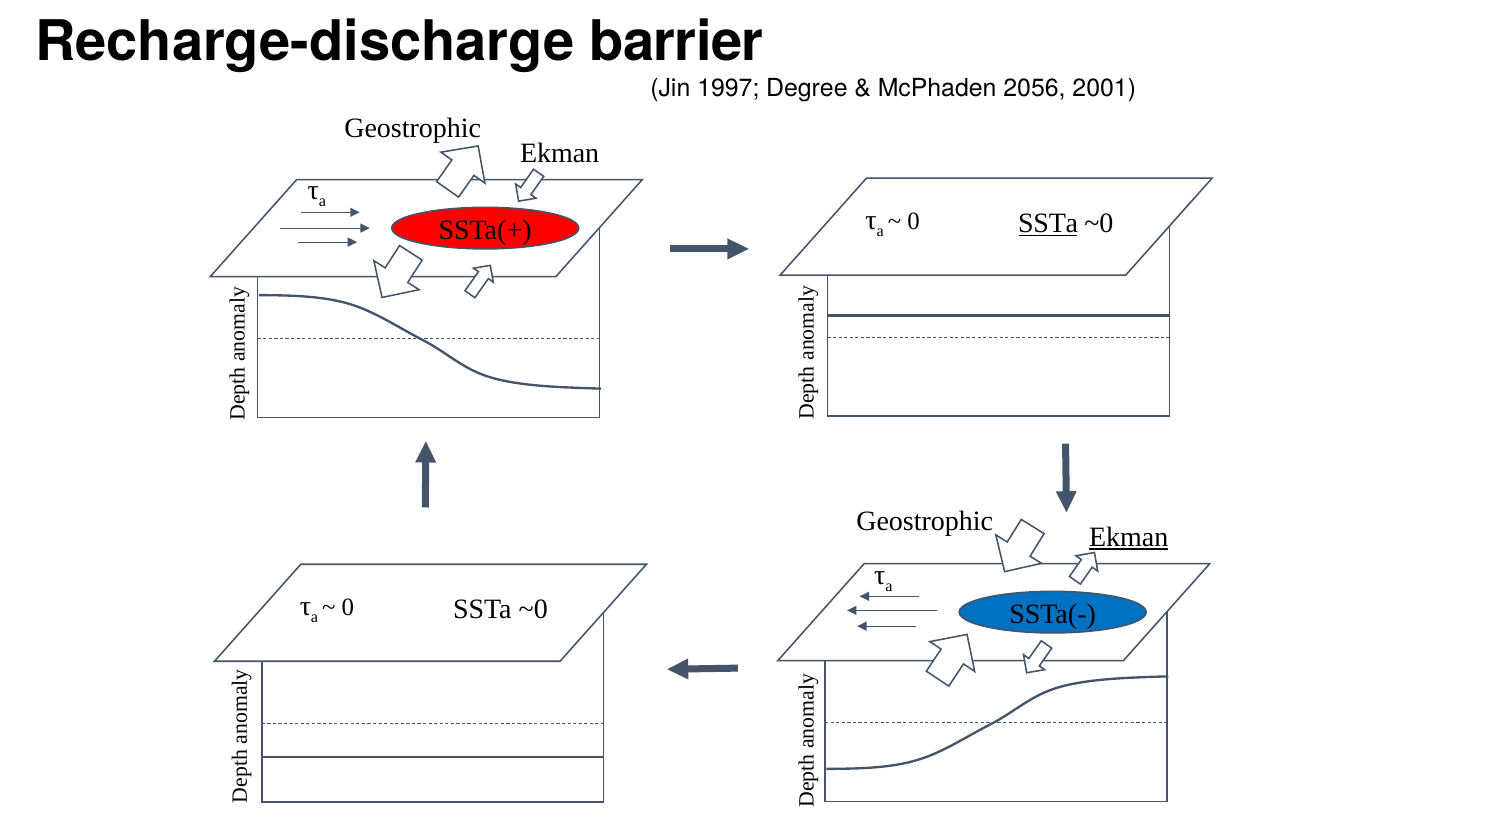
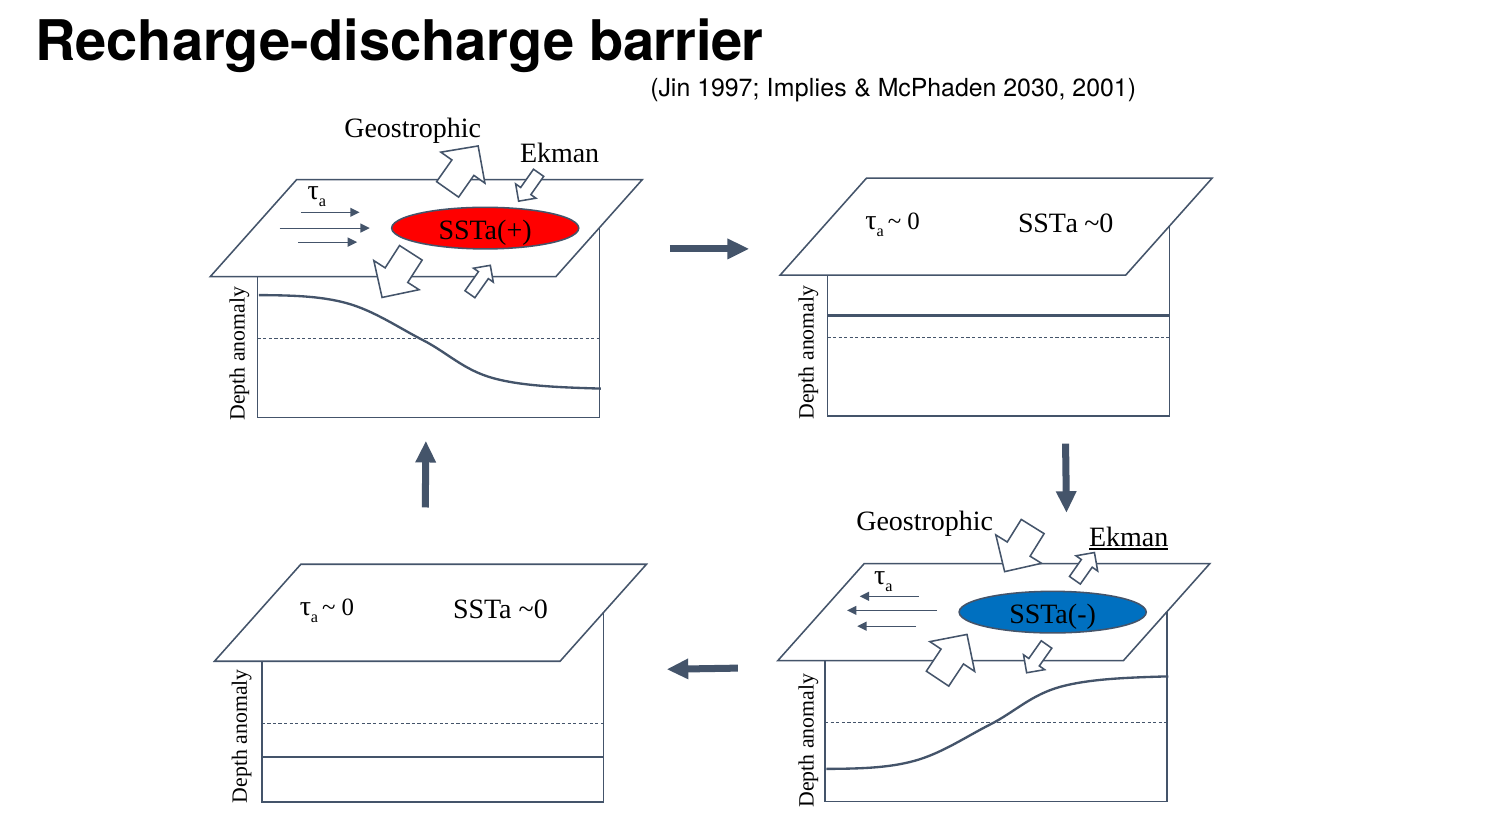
Degree: Degree -> Implies
2056: 2056 -> 2030
SSTa at (1048, 224) underline: present -> none
